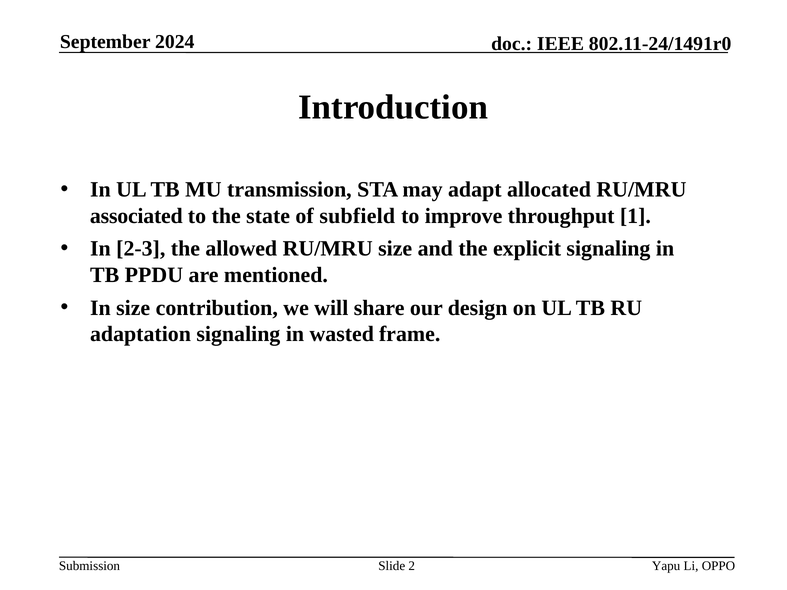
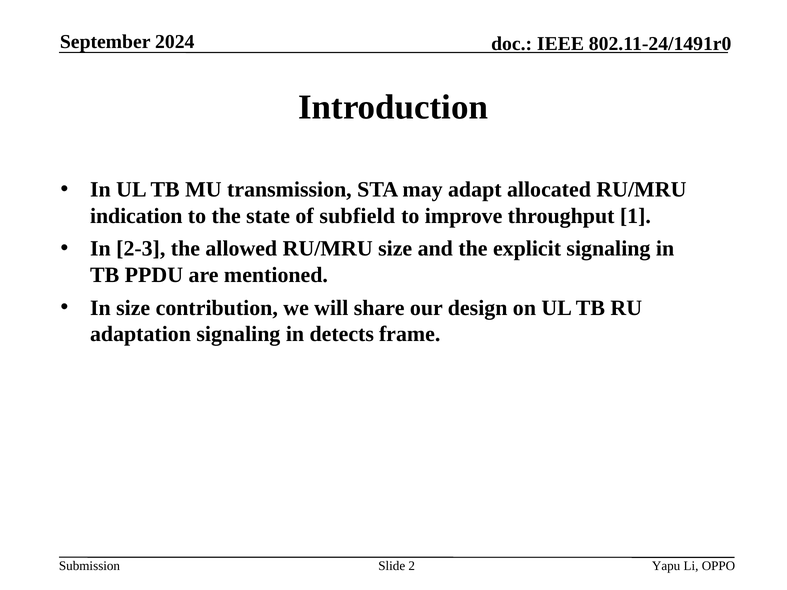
associated: associated -> indication
wasted: wasted -> detects
